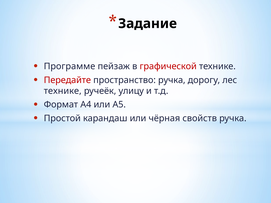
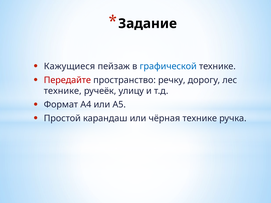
Программе: Программе -> Кажущиеся
графической colour: red -> blue
пространство ручка: ручка -> речку
чёрная свойств: свойств -> технике
